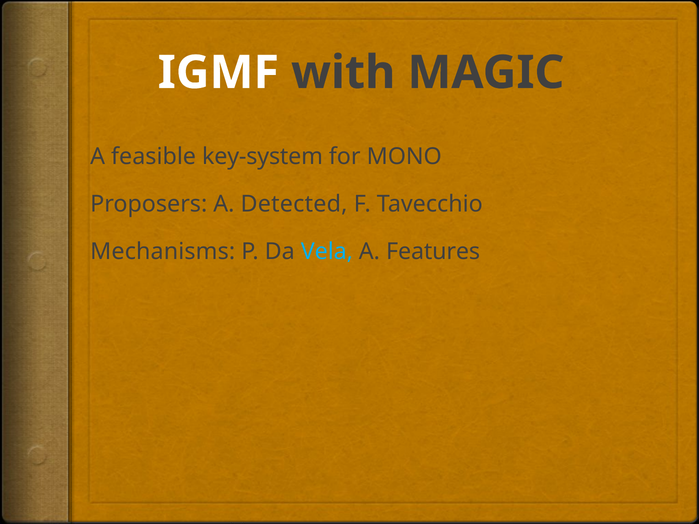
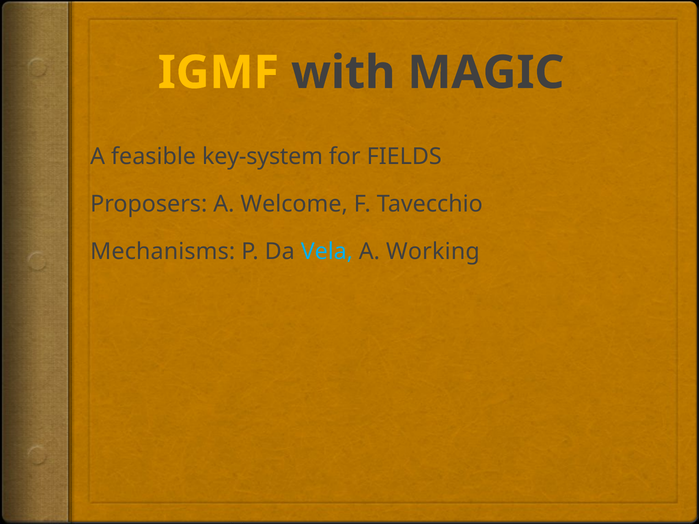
IGMF colour: white -> yellow
MONO: MONO -> FIELDS
Detected: Detected -> Welcome
Features: Features -> Working
